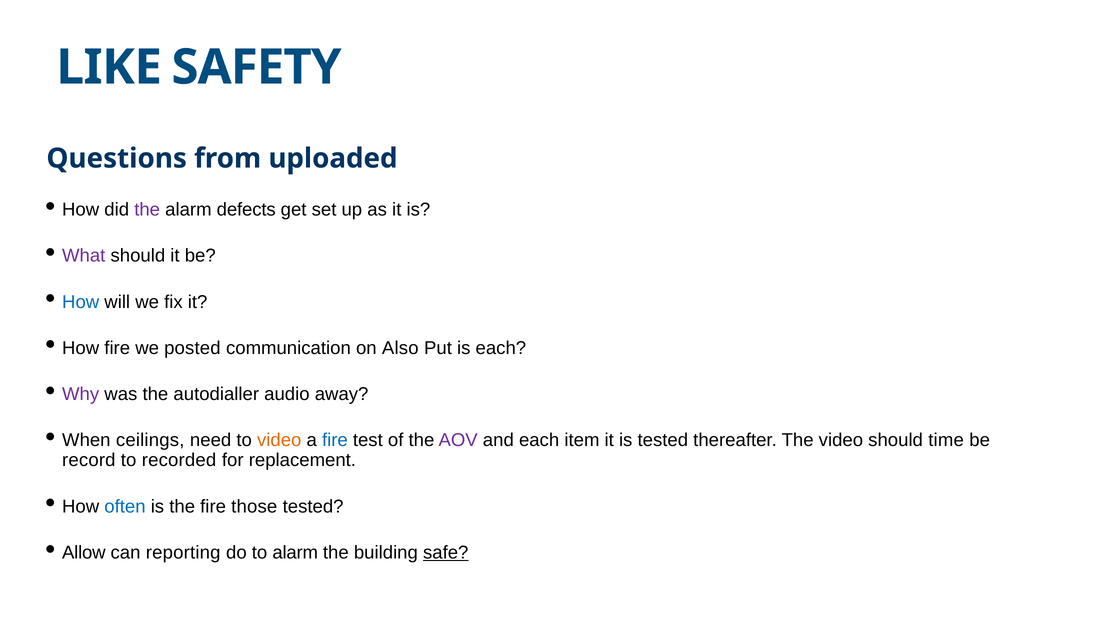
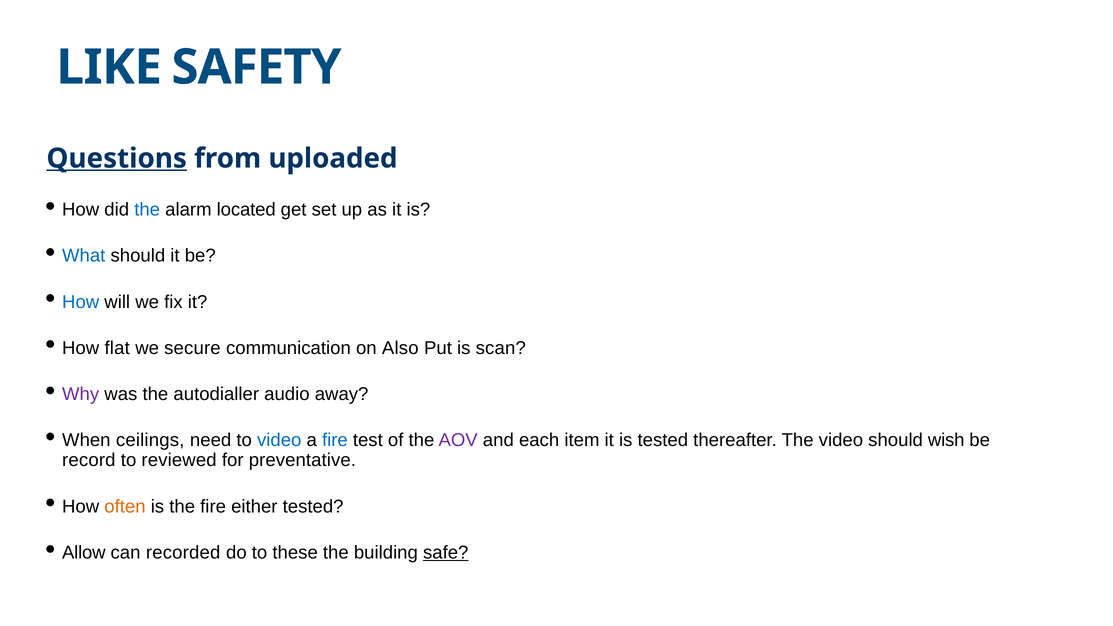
Questions underline: none -> present
the at (147, 210) colour: purple -> blue
defects: defects -> located
What colour: purple -> blue
How fire: fire -> flat
posted: posted -> secure
is each: each -> scan
video at (279, 440) colour: orange -> blue
time: time -> wish
recorded: recorded -> reviewed
replacement: replacement -> preventative
often colour: blue -> orange
those: those -> either
reporting: reporting -> recorded
to alarm: alarm -> these
